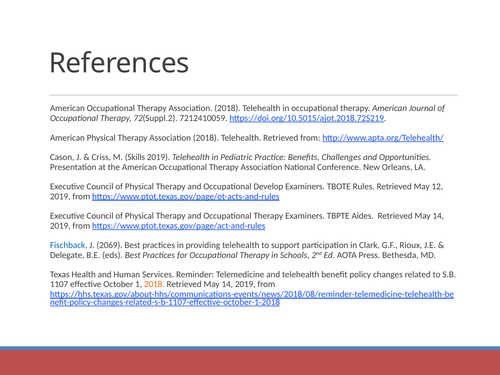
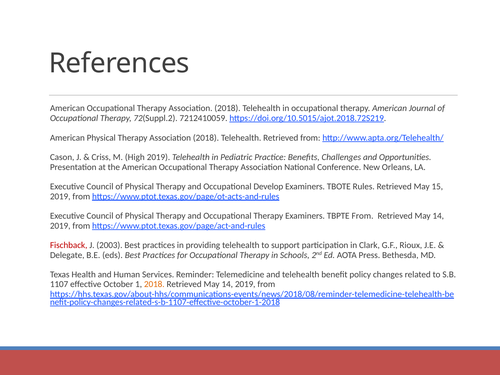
Skills: Skills -> High
12: 12 -> 15
TBPTE Aides: Aides -> From
Fischback colour: blue -> red
2069: 2069 -> 2003
